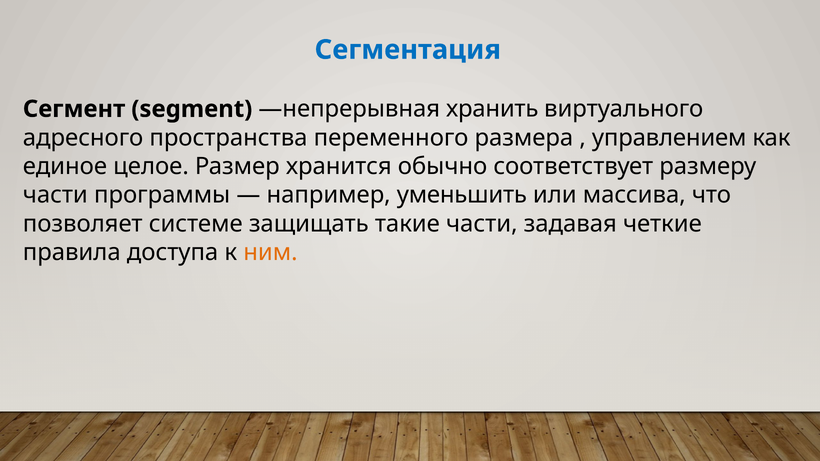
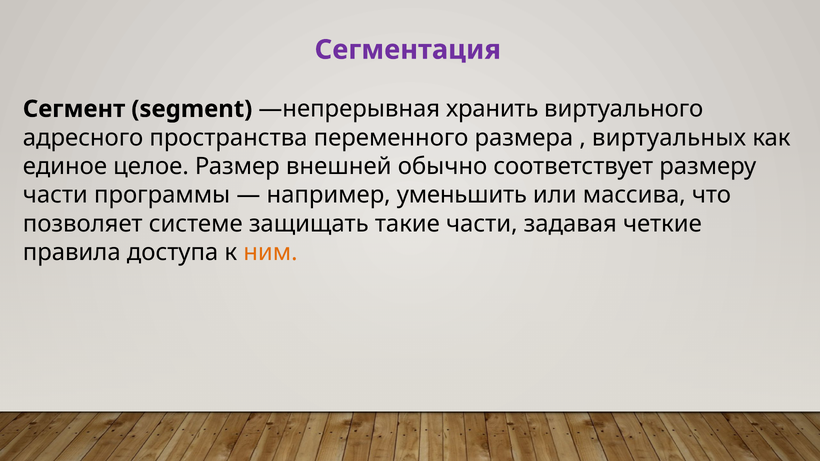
Сегментация colour: blue -> purple
управлением: управлением -> виртуальных
хранится: хранится -> внешней
